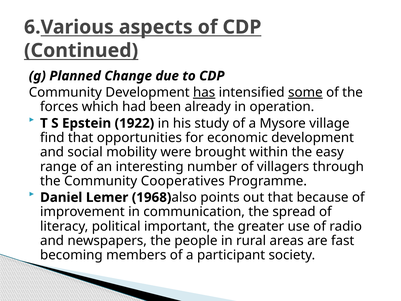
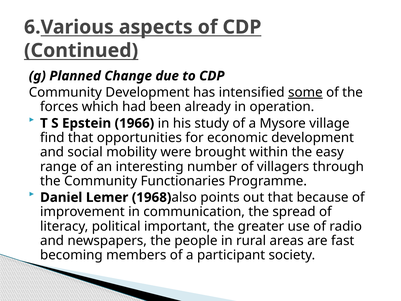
has underline: present -> none
1922: 1922 -> 1966
Cooperatives: Cooperatives -> Functionaries
